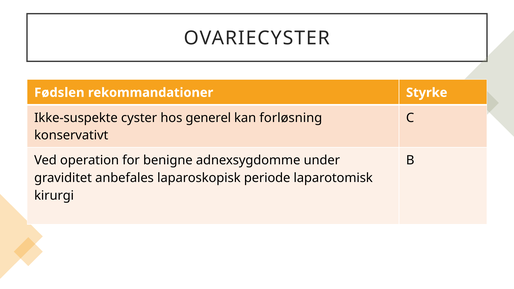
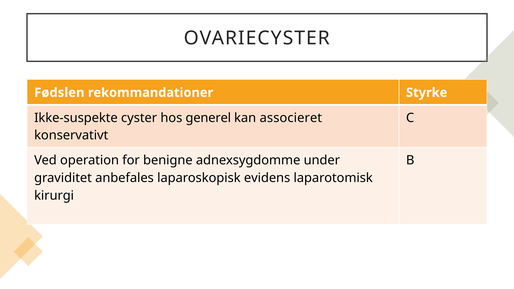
forløsning: forløsning -> associeret
periode: periode -> evidens
